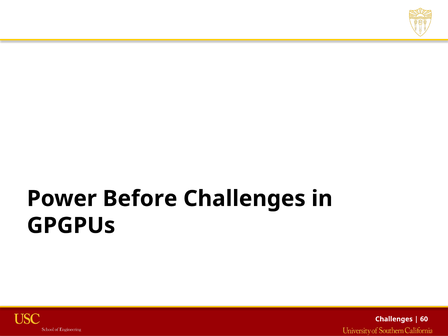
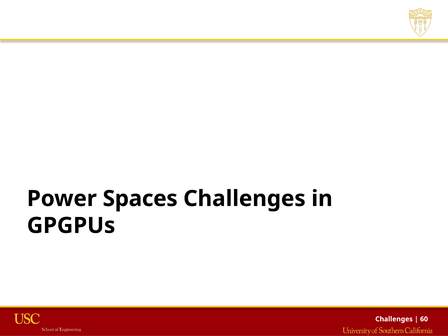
Before: Before -> Spaces
